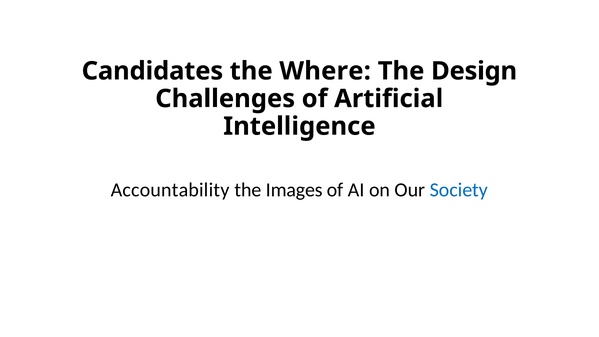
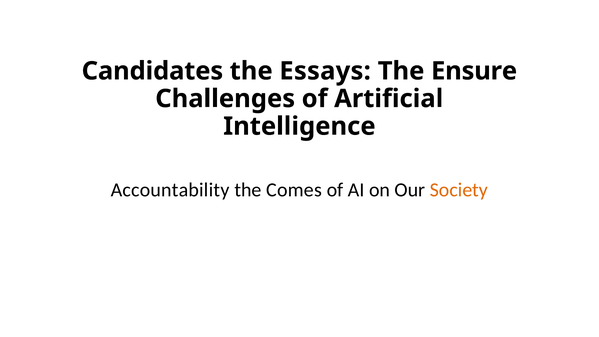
Where: Where -> Essays
Design: Design -> Ensure
Images: Images -> Comes
Society colour: blue -> orange
